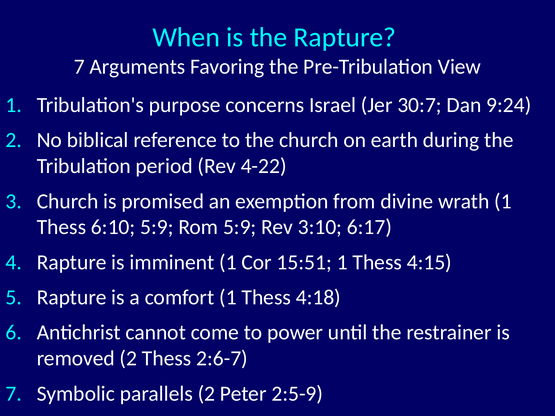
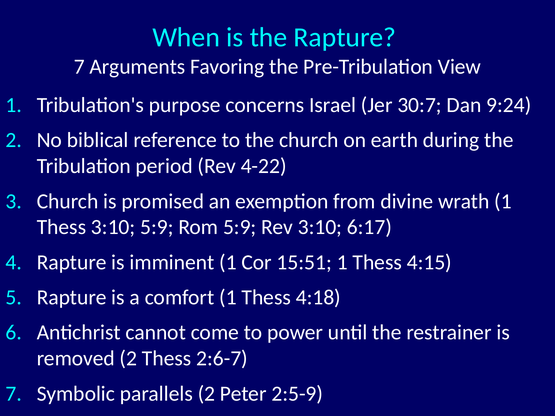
Thess 6:10: 6:10 -> 3:10
